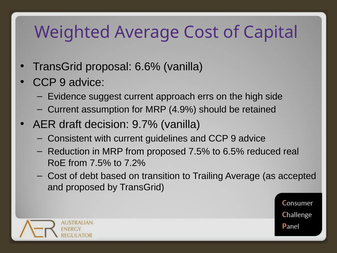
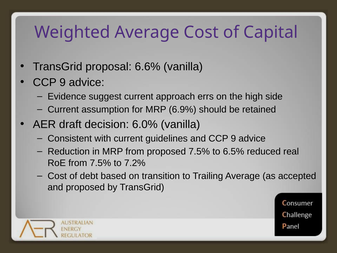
4.9%: 4.9% -> 6.9%
9.7%: 9.7% -> 6.0%
